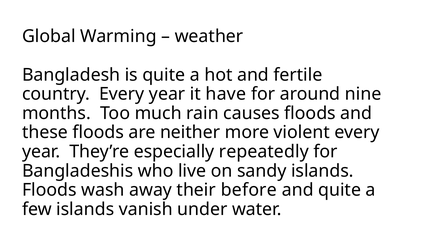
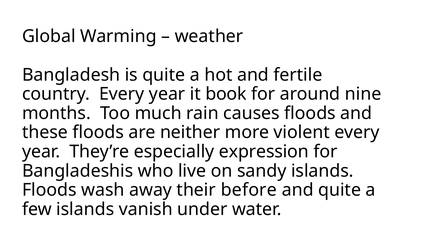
have: have -> book
repeatedly: repeatedly -> expression
